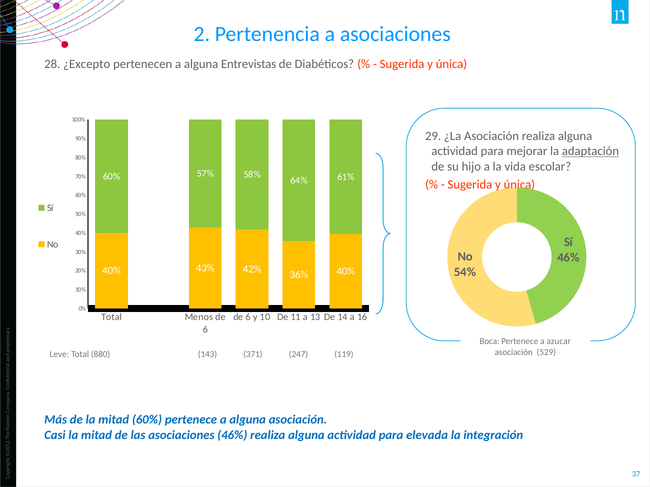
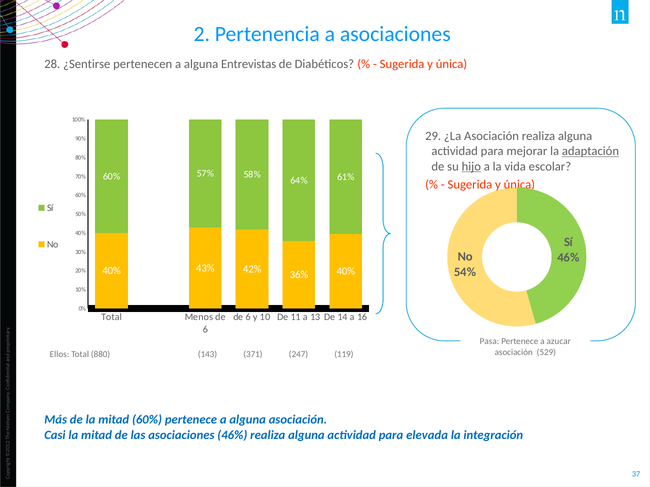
¿Excepto: ¿Excepto -> ¿Sentirse
hijo underline: none -> present
Boca: Boca -> Pasa
Leve: Leve -> Ellos
